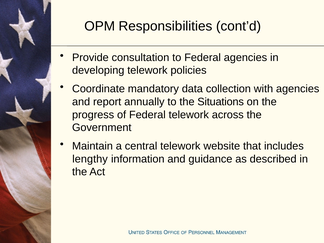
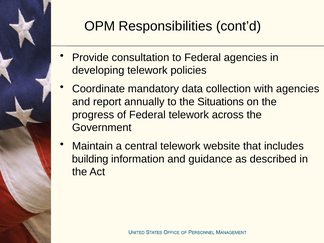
lengthy: lengthy -> building
